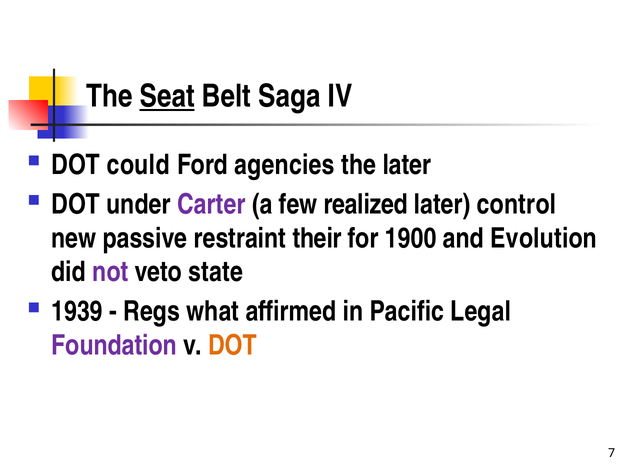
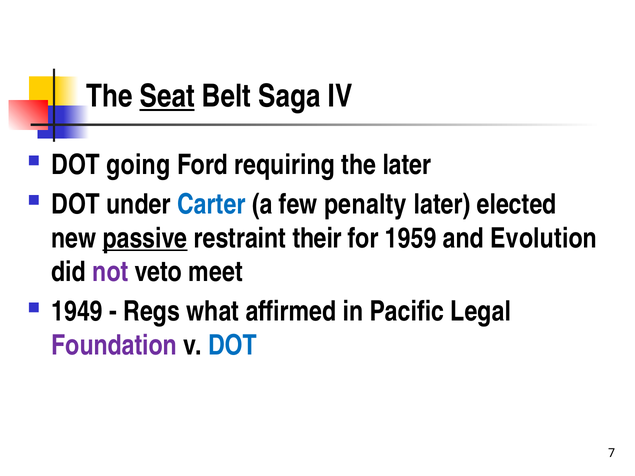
could: could -> going
agencies: agencies -> requiring
Carter colour: purple -> blue
realized: realized -> penalty
control: control -> elected
passive underline: none -> present
1900: 1900 -> 1959
state: state -> meet
1939: 1939 -> 1949
DOT at (232, 346) colour: orange -> blue
